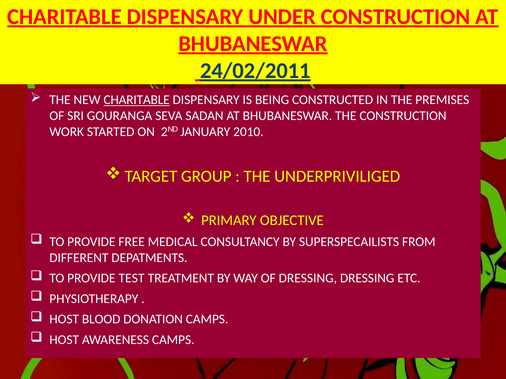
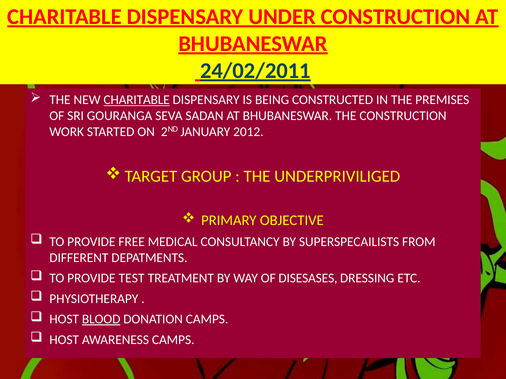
2010: 2010 -> 2012
OF DRESSING: DRESSING -> DISESASES
BLOOD underline: none -> present
